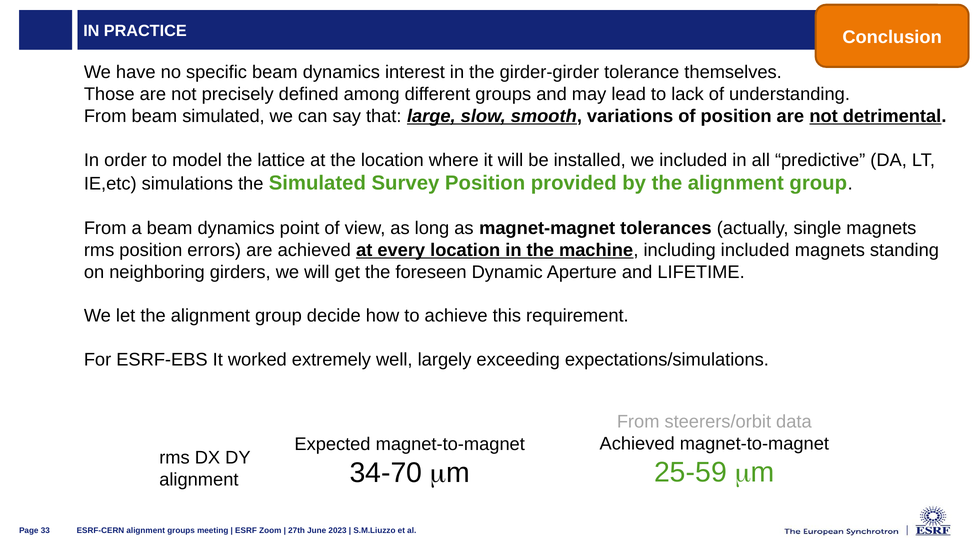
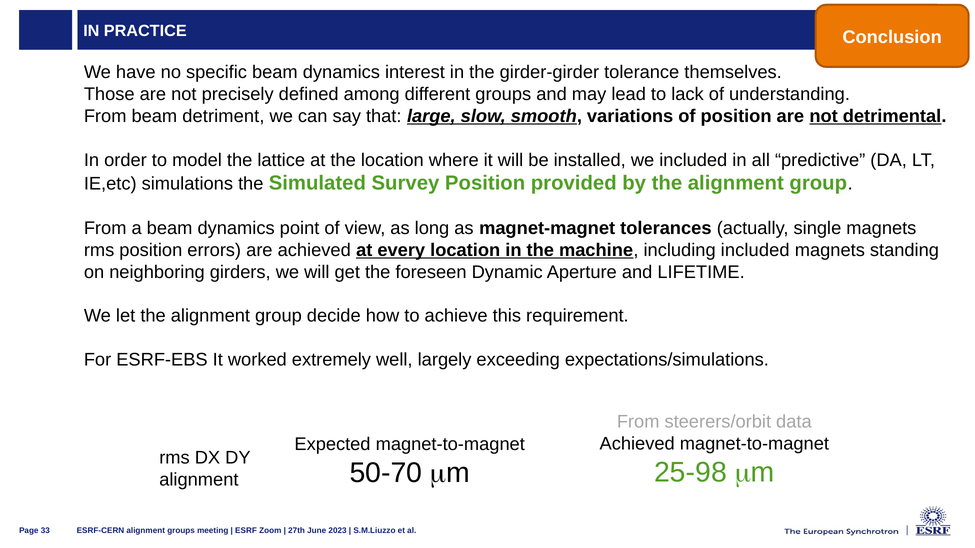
beam simulated: simulated -> detriment
25-59: 25-59 -> 25-98
34-70: 34-70 -> 50-70
